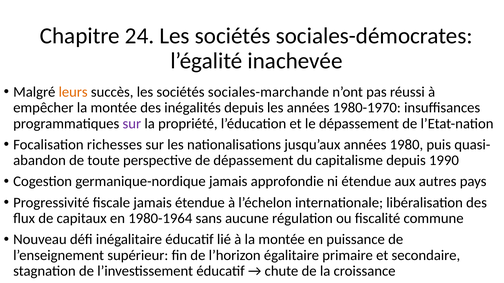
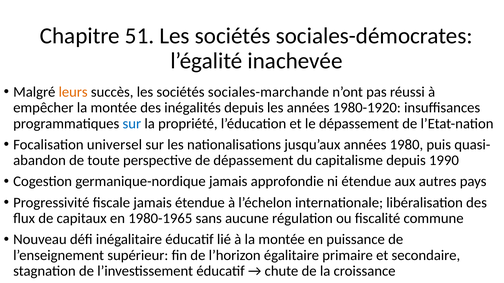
24: 24 -> 51
1980-1970: 1980-1970 -> 1980-1920
sur at (132, 124) colour: purple -> blue
richesses: richesses -> universel
1980-1964: 1980-1964 -> 1980-1965
